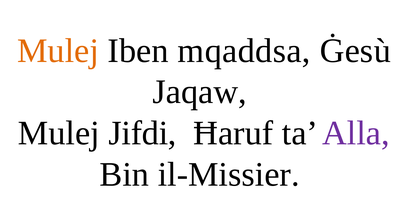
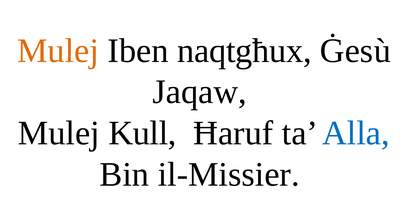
mqaddsa: mqaddsa -> naqtgħux
Jifdi: Jifdi -> Kull
Alla colour: purple -> blue
